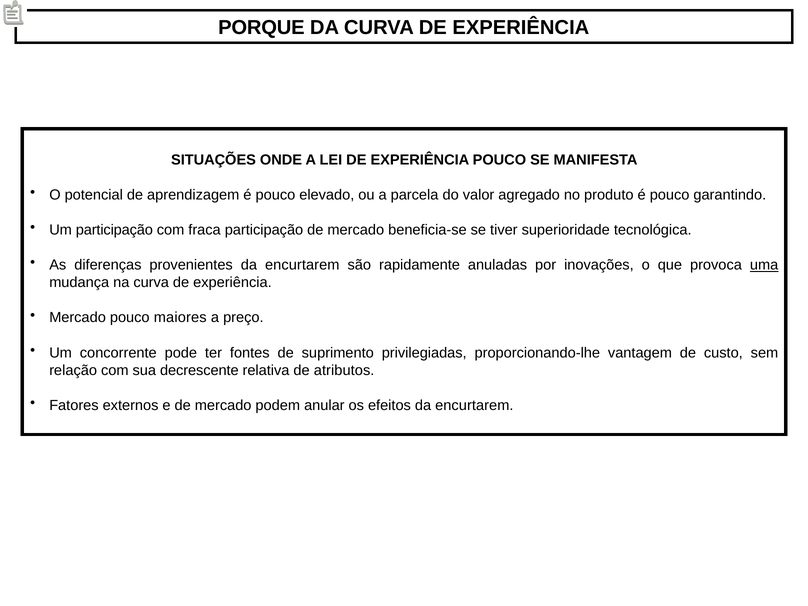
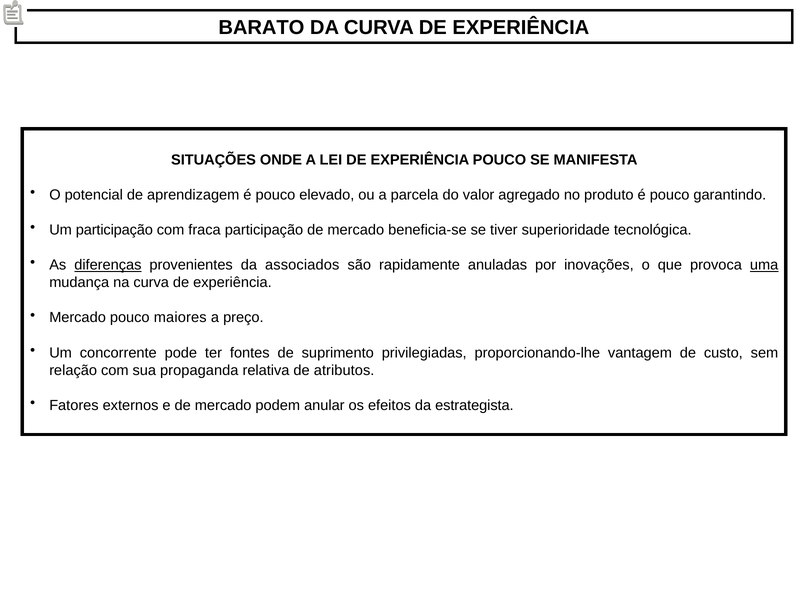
PORQUE: PORQUE -> BARATO
diferenças underline: none -> present
provenientes da encurtarem: encurtarem -> associados
decrescente: decrescente -> propaganda
efeitos da encurtarem: encurtarem -> estrategista
